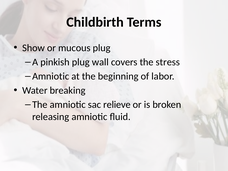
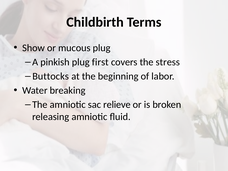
wall: wall -> first
Amniotic at (51, 76): Amniotic -> Buttocks
